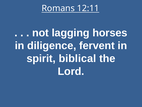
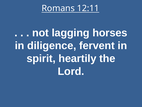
biblical: biblical -> heartily
